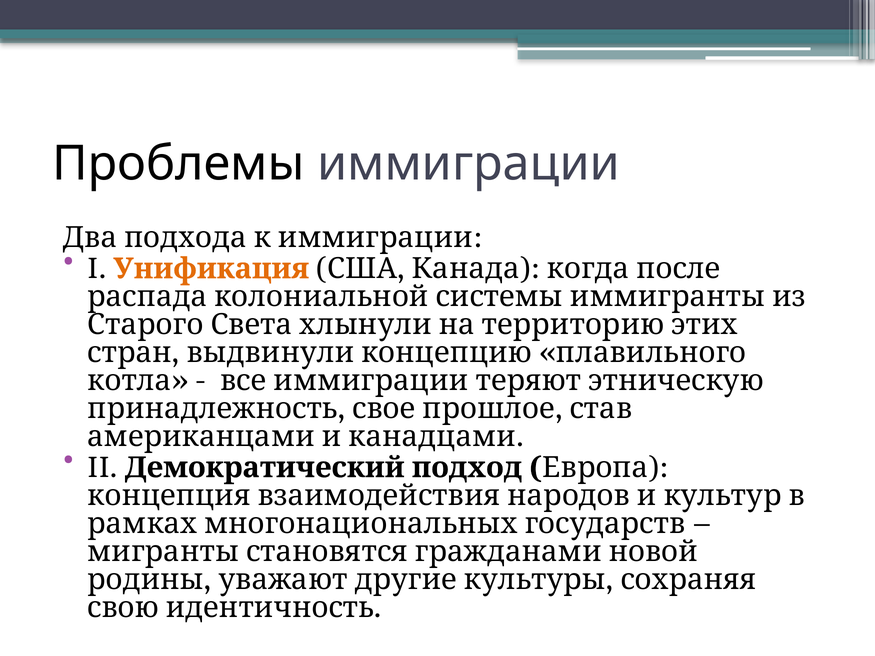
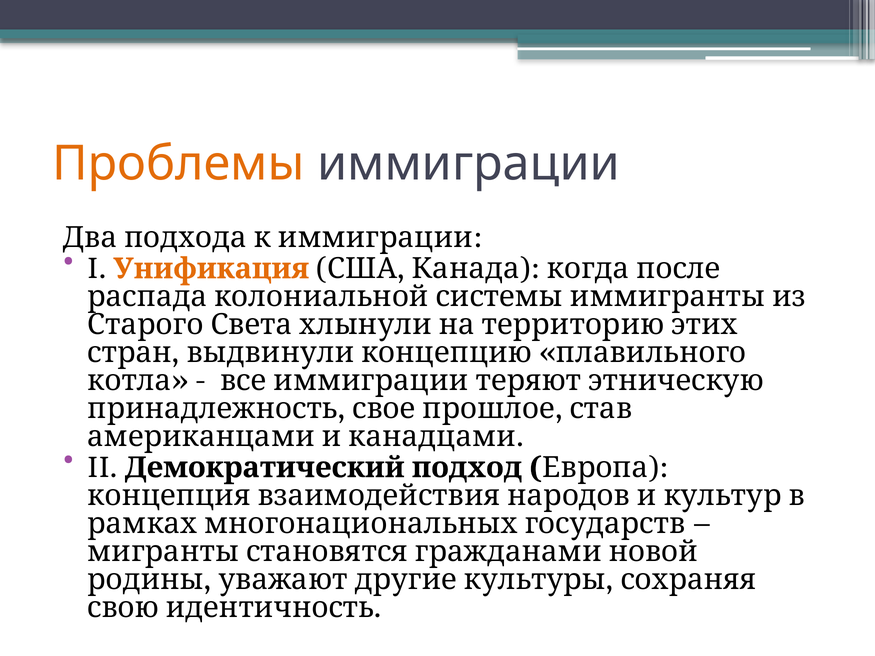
Проблемы colour: black -> orange
